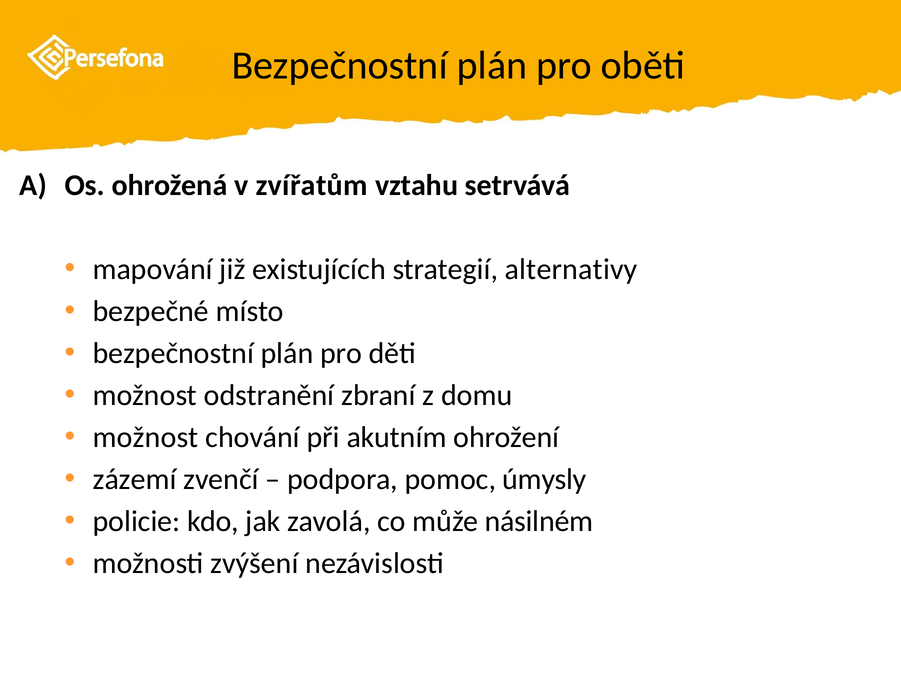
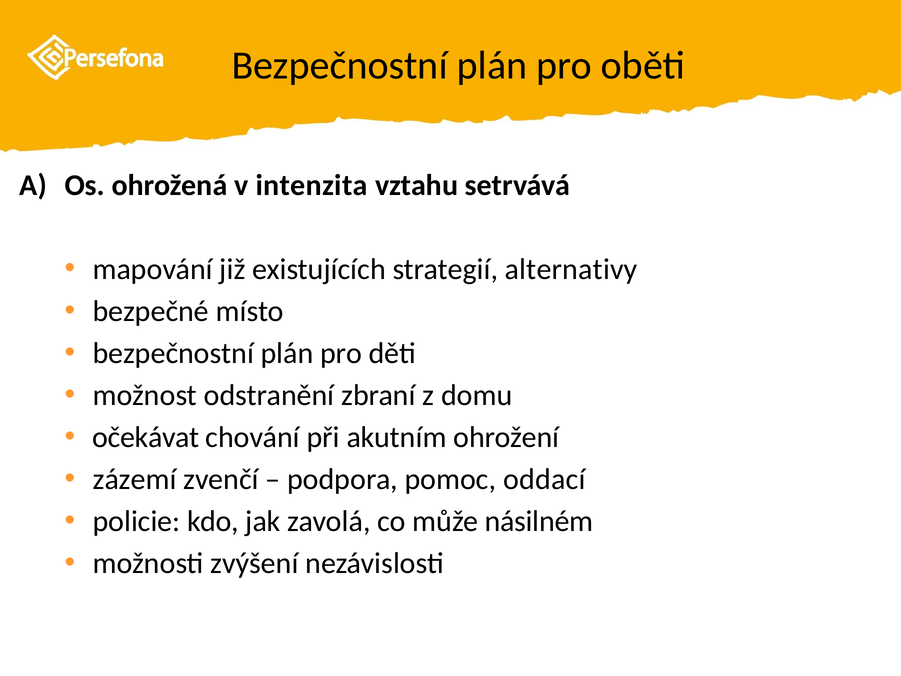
zvířatům: zvířatům -> intenzita
možnost at (146, 437): možnost -> očekávat
úmysly: úmysly -> oddací
